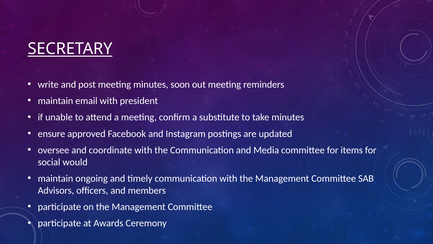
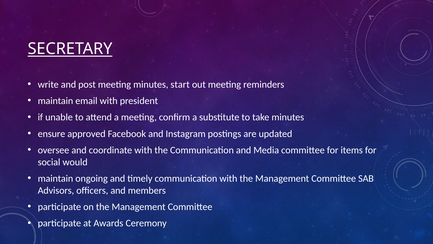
soon: soon -> start
